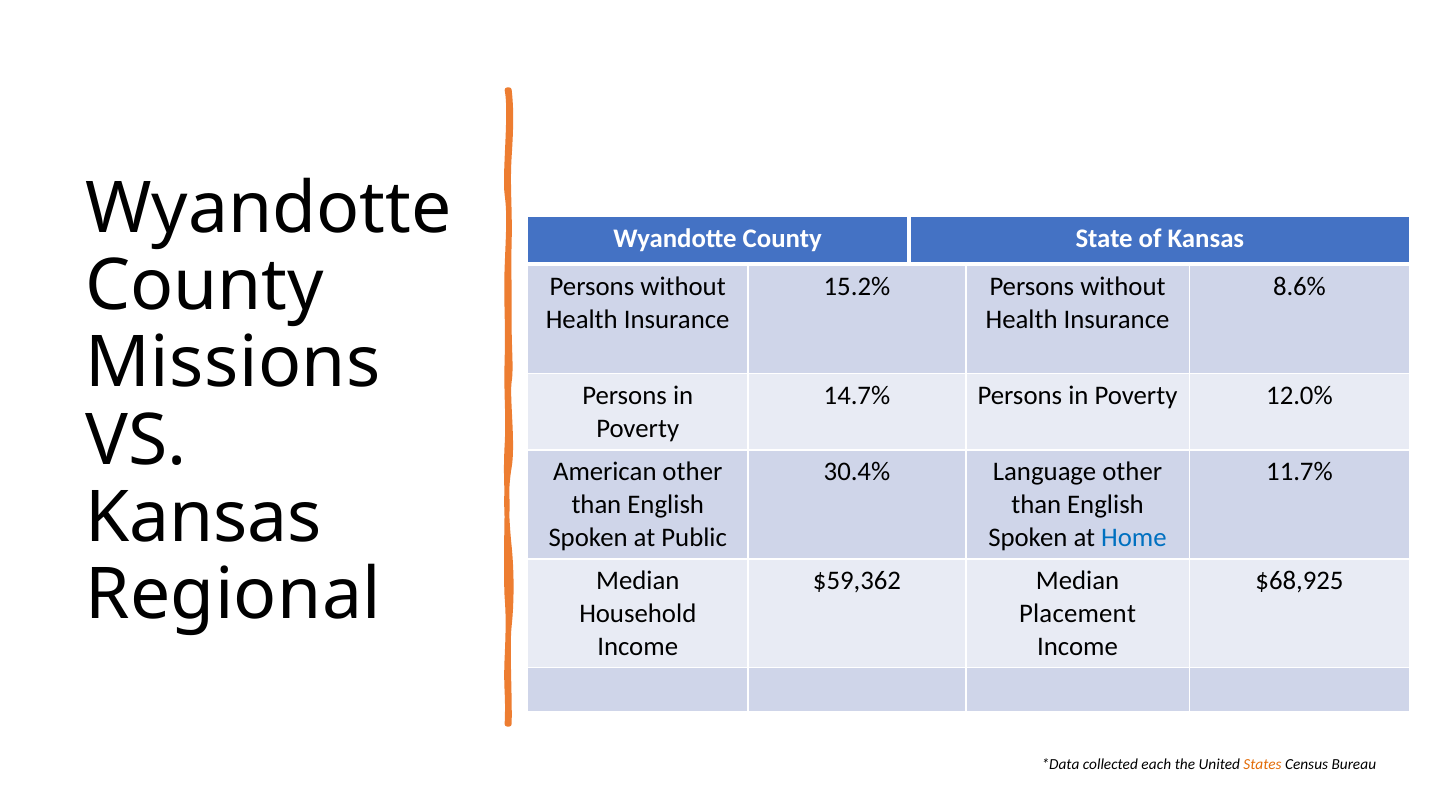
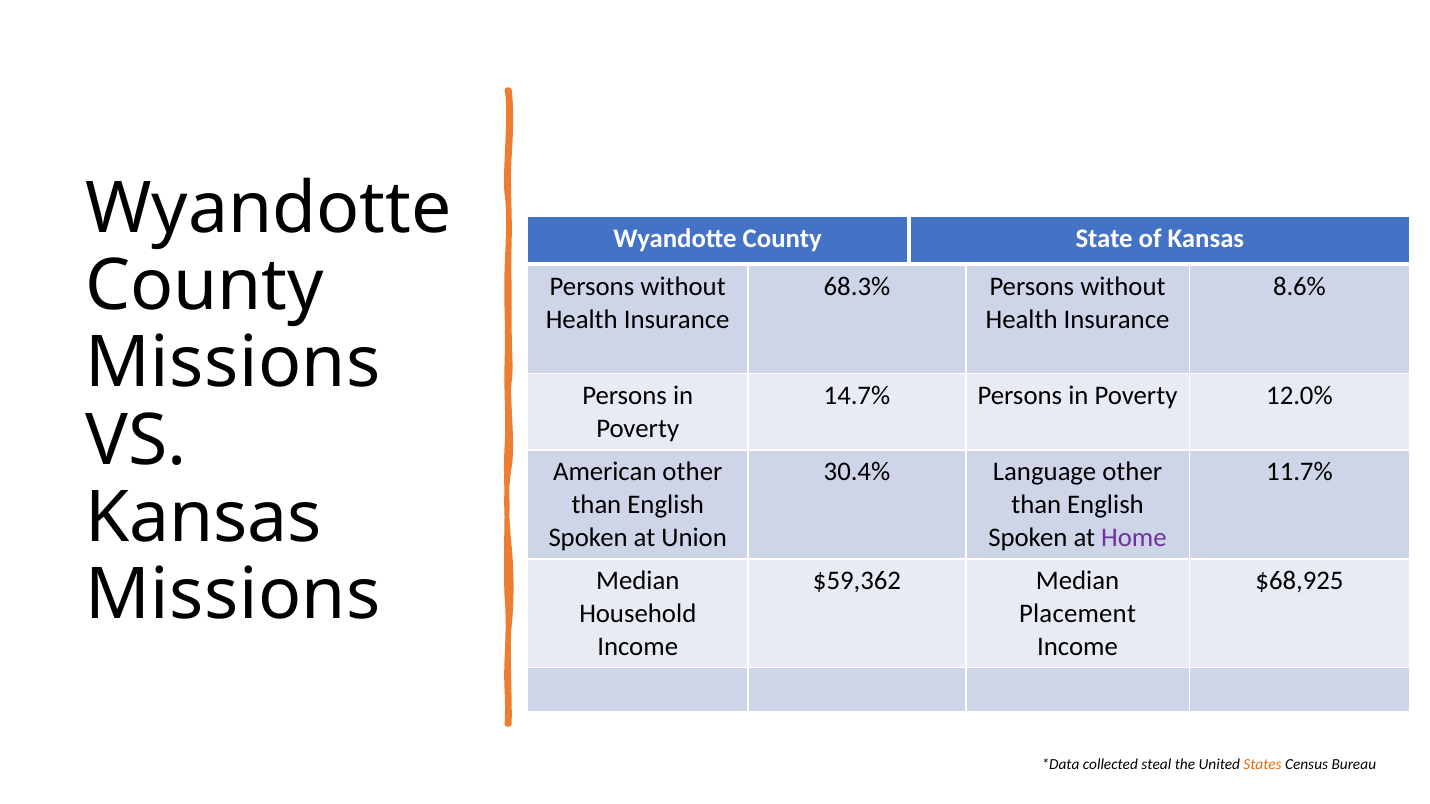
15.2%: 15.2% -> 68.3%
Public: Public -> Union
Home colour: blue -> purple
Regional at (233, 595): Regional -> Missions
each: each -> steal
